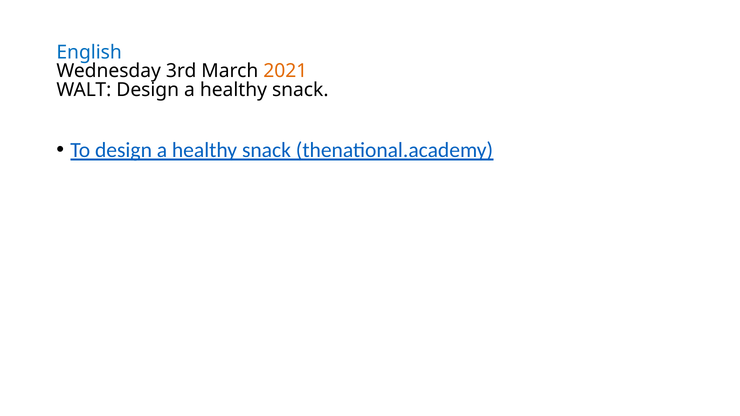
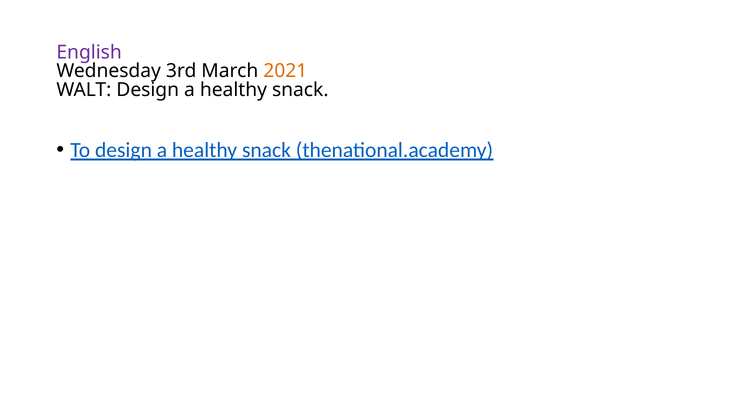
English colour: blue -> purple
